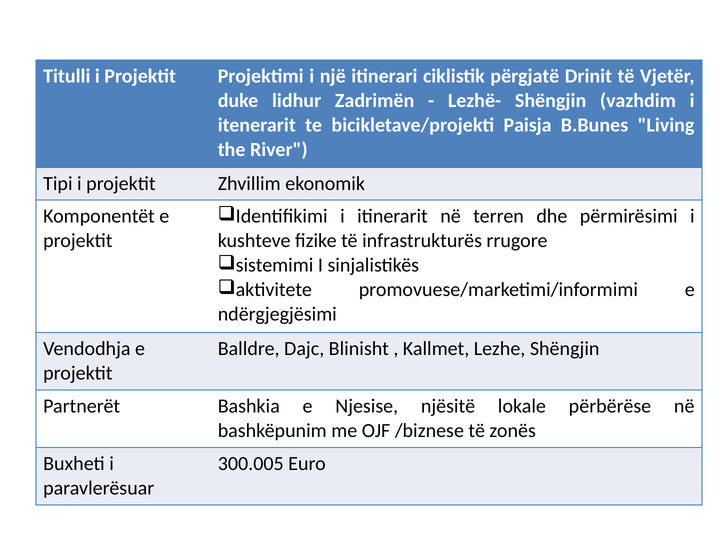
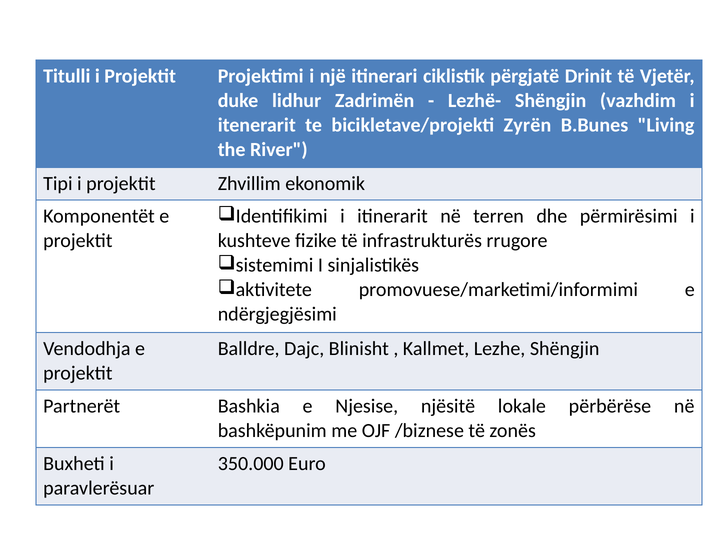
Paisja: Paisja -> Zyrën
300.005: 300.005 -> 350.000
